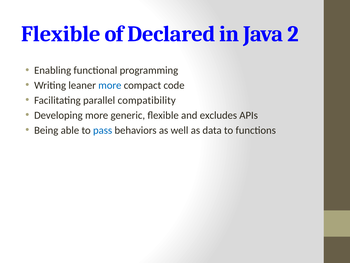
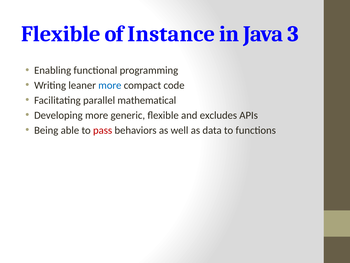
Declared: Declared -> Instance
2: 2 -> 3
compatibility: compatibility -> mathematical
pass colour: blue -> red
